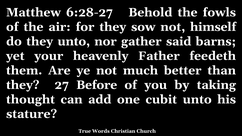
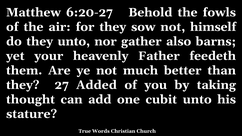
6:28-27: 6:28-27 -> 6:20-27
said: said -> also
Before: Before -> Added
